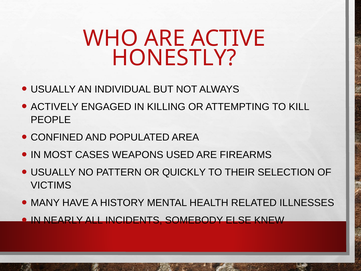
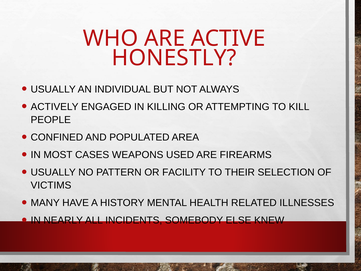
QUICKLY: QUICKLY -> FACILITY
